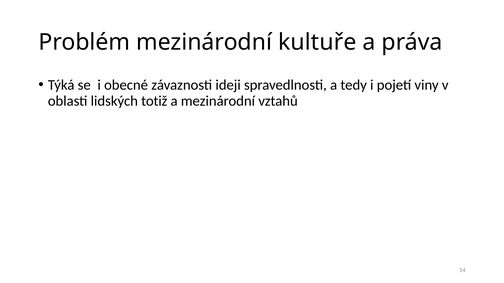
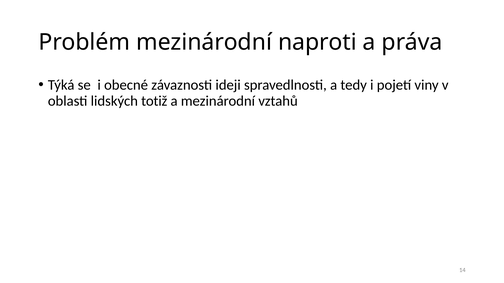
kultuře: kultuře -> naproti
